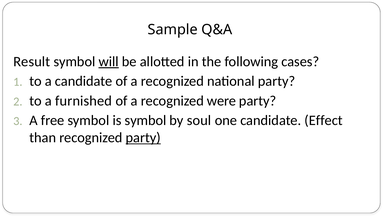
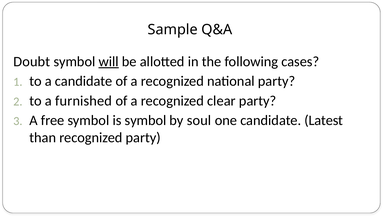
Result: Result -> Doubt
were: were -> clear
Effect: Effect -> Latest
party at (143, 137) underline: present -> none
